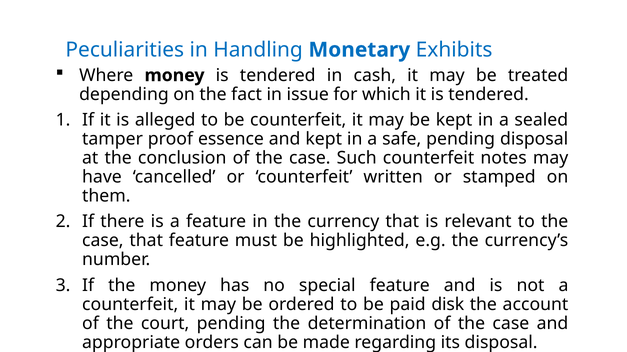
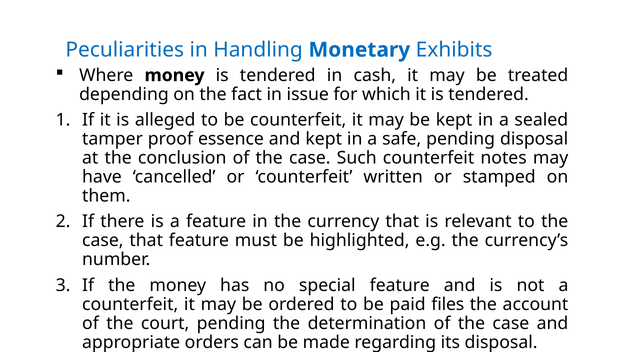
disk: disk -> files
